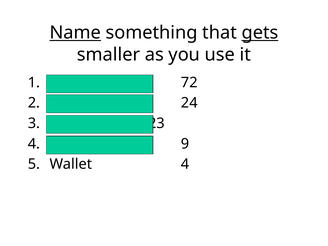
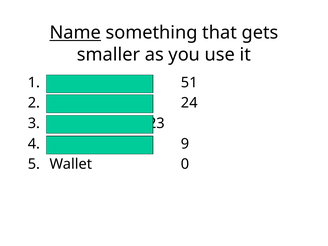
gets underline: present -> none
72: 72 -> 51
Wallet 4: 4 -> 0
